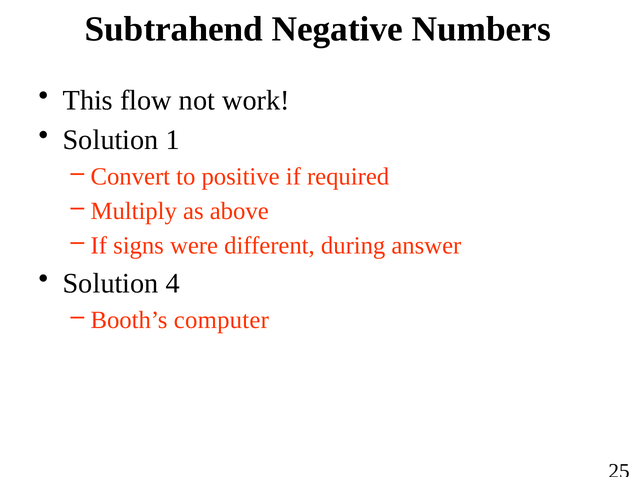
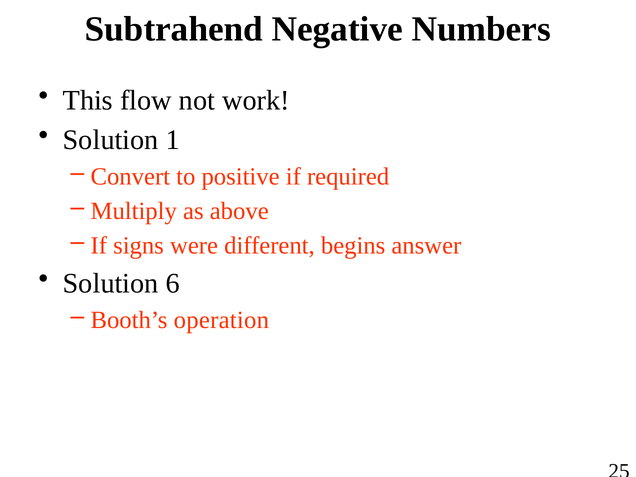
during: during -> begins
4: 4 -> 6
computer: computer -> operation
